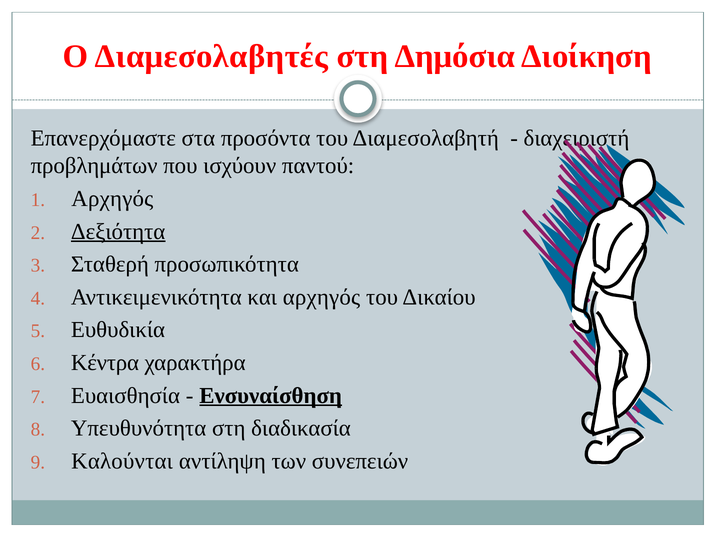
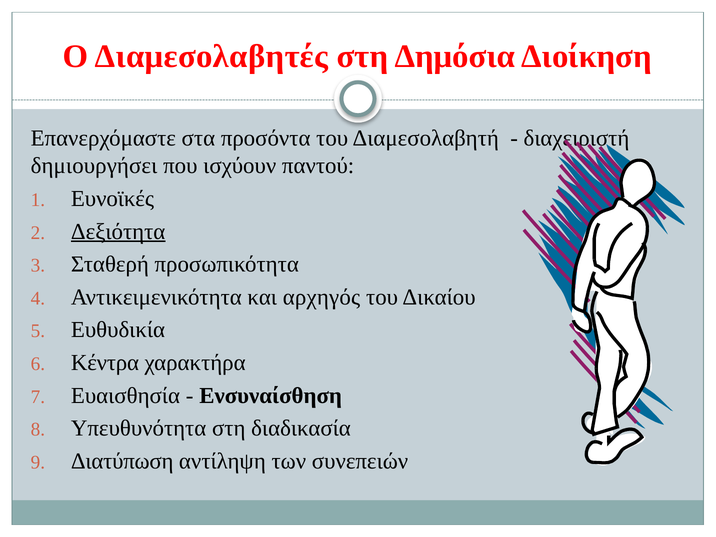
προβλημάτων: προβλημάτων -> δημιουργήσει
Αρχηγός at (112, 199): Αρχηγός -> Ευνοϊκές
Ενσυναίσθηση underline: present -> none
Καλούνται: Καλούνται -> Διατύπωση
